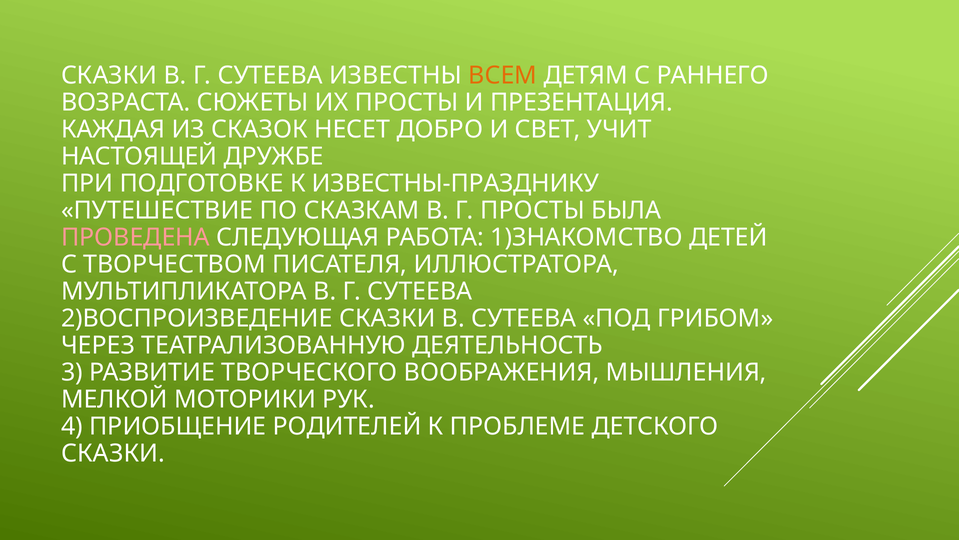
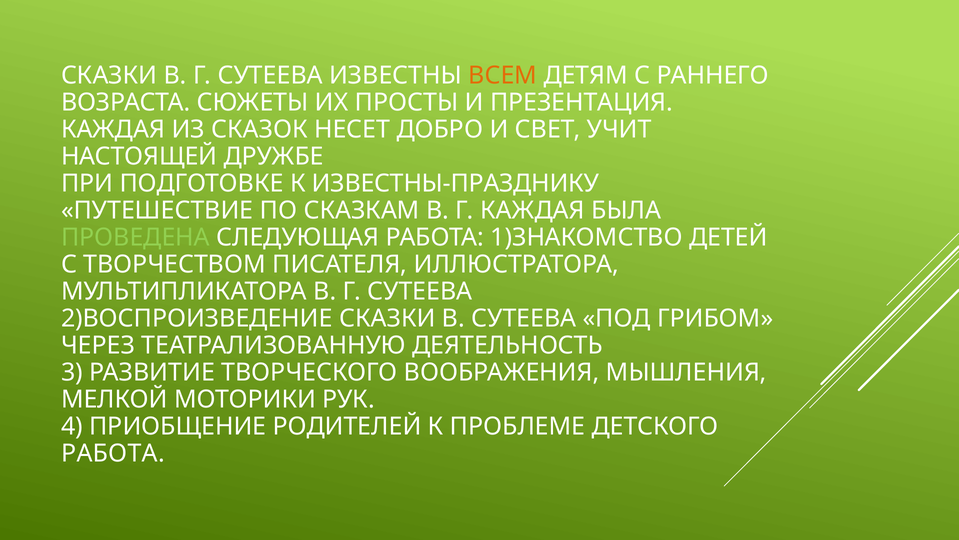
Г ПРОСТЫ: ПРОСТЫ -> КАЖДАЯ
ПРОВЕДЕНА colour: pink -> light green
СКАЗКИ at (113, 453): СКАЗКИ -> РАБОТА
